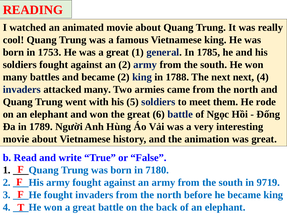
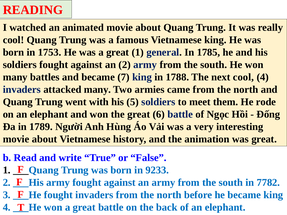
became 2: 2 -> 7
next next: next -> cool
7180: 7180 -> 9233
9719: 9719 -> 7782
